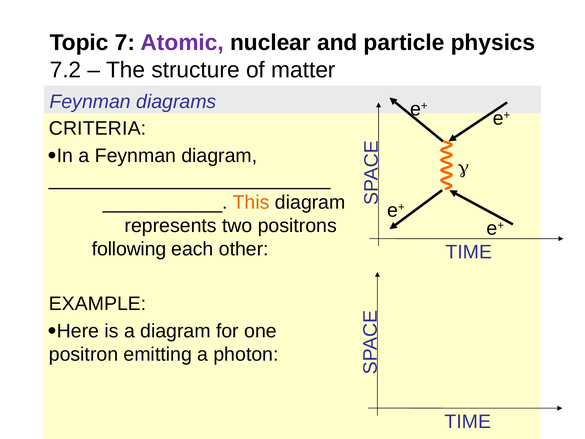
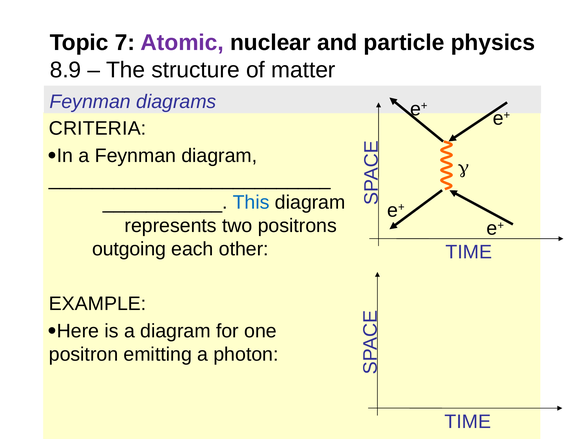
7.2: 7.2 -> 8.9
This colour: orange -> blue
following: following -> outgoing
